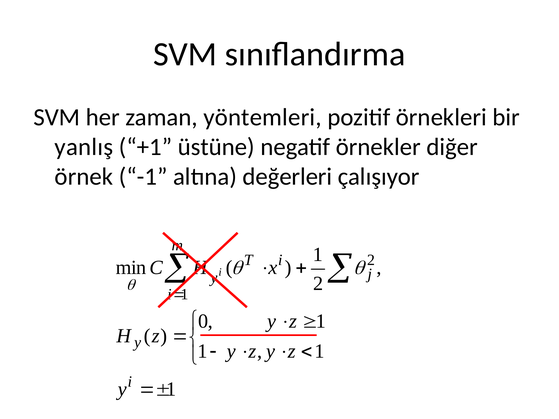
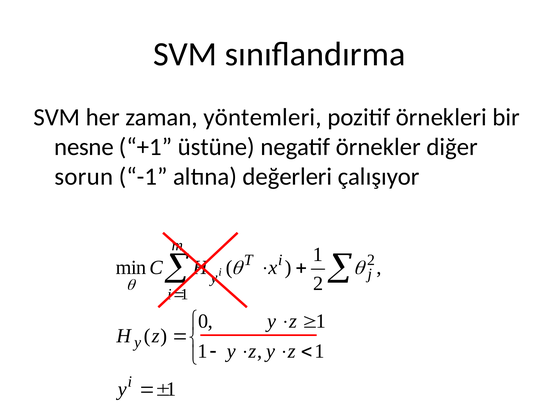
yanlış: yanlış -> nesne
örnek: örnek -> sorun
